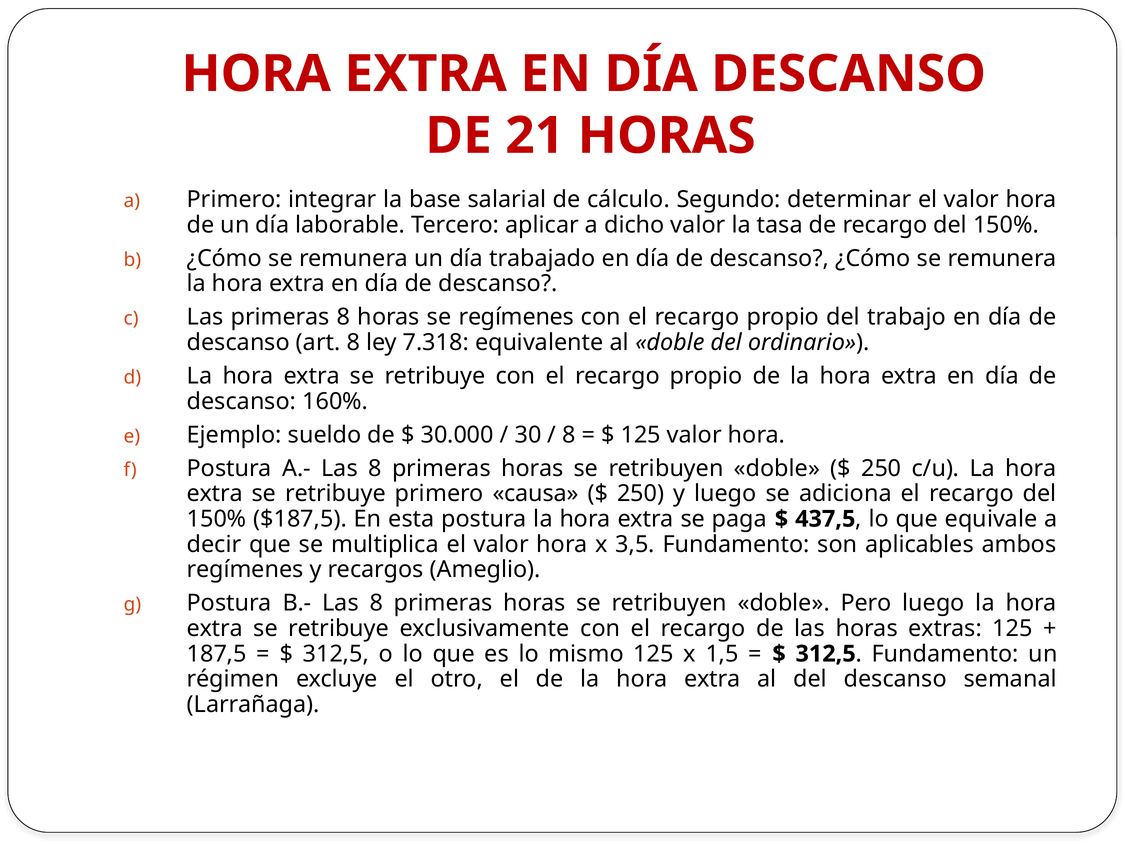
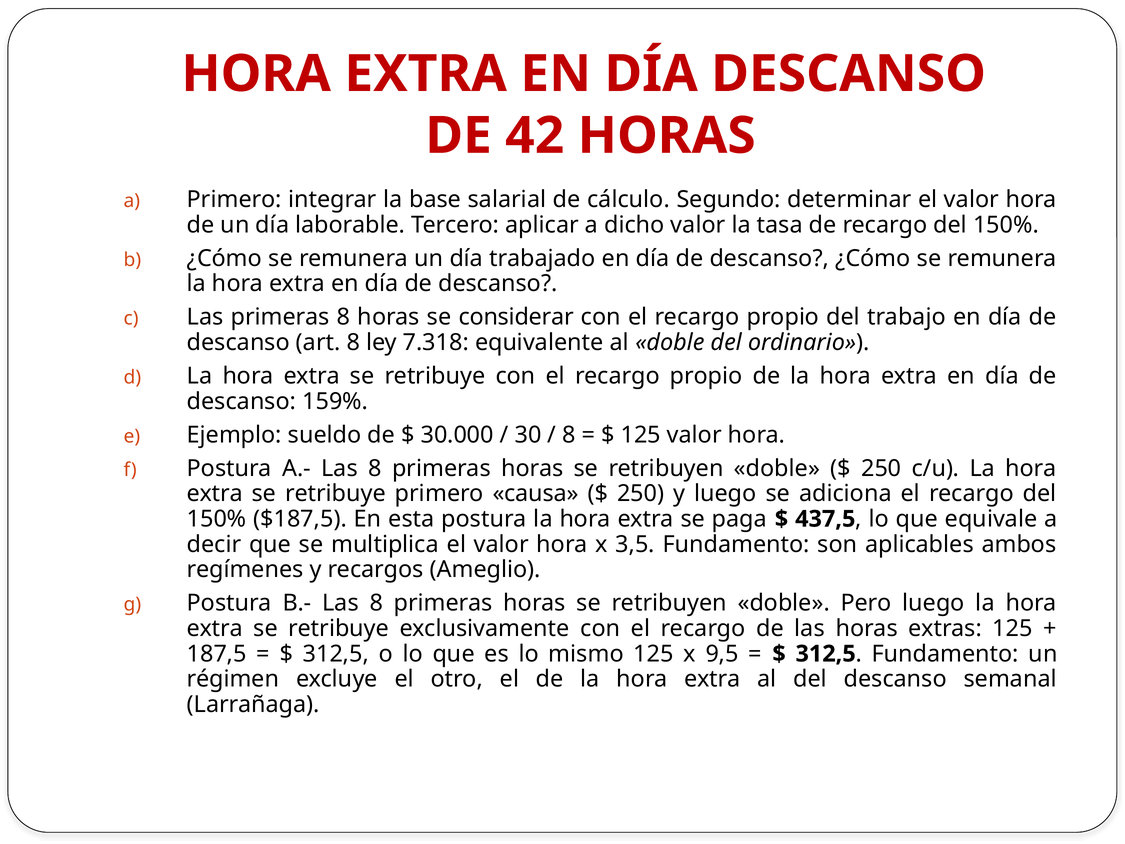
21: 21 -> 42
se regímenes: regímenes -> considerar
160%: 160% -> 159%
1,5: 1,5 -> 9,5
